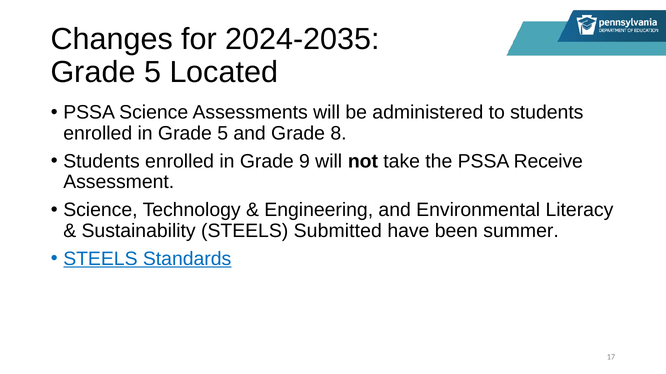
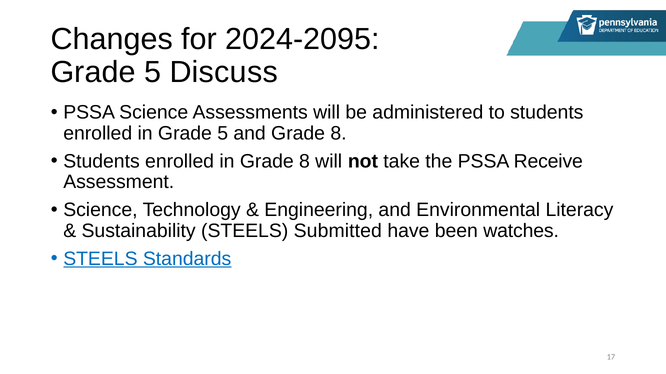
2024-2035: 2024-2035 -> 2024-2095
Located: Located -> Discuss
in Grade 9: 9 -> 8
summer: summer -> watches
